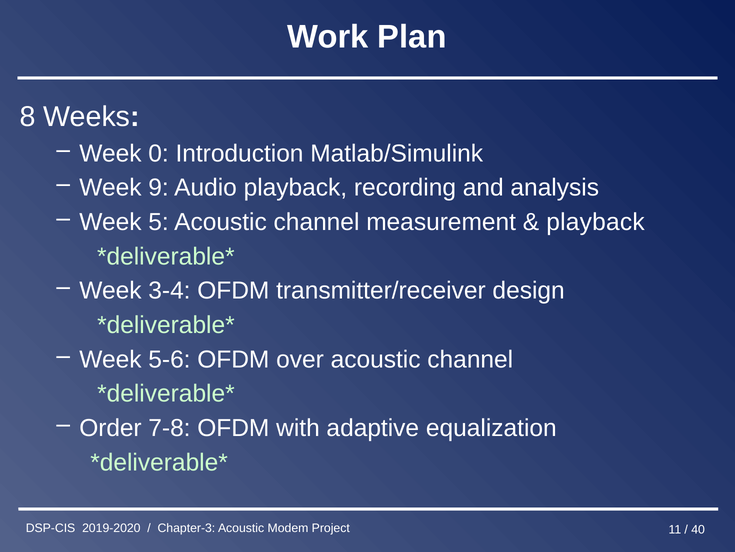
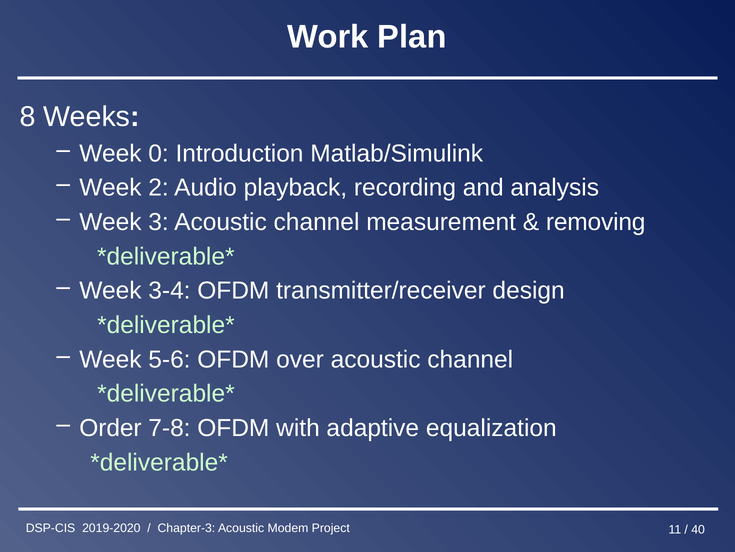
9: 9 -> 2
5: 5 -> 3
playback at (595, 222): playback -> removing
